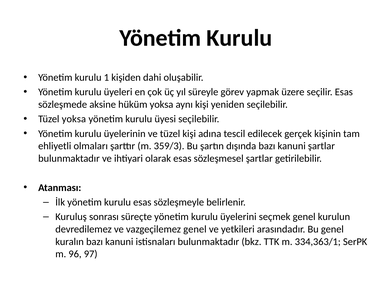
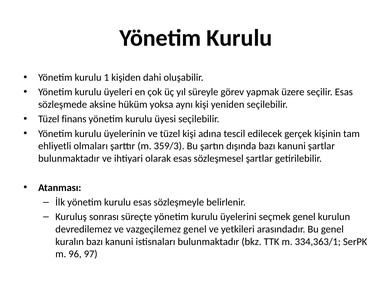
Tüzel yoksa: yoksa -> finans
